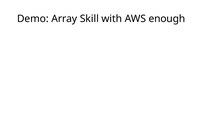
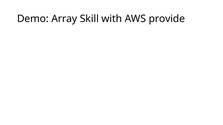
enough: enough -> provide
